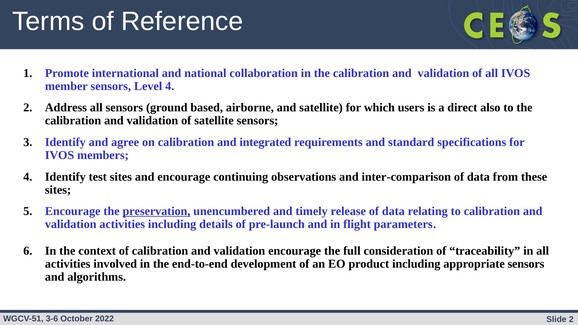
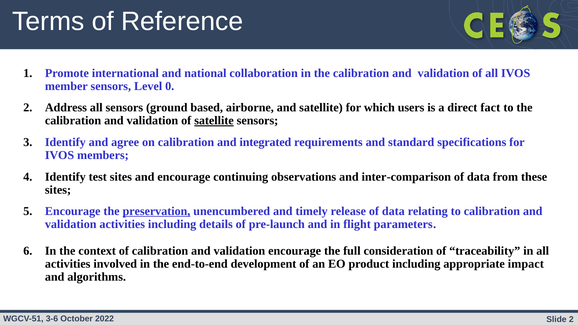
Level 4: 4 -> 0
also: also -> fact
satellite at (214, 121) underline: none -> present
appropriate sensors: sensors -> impact
